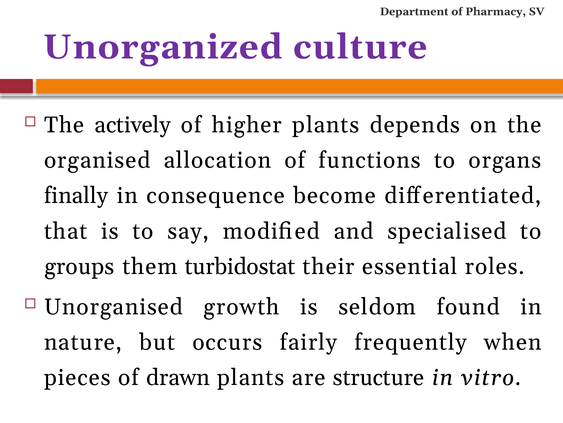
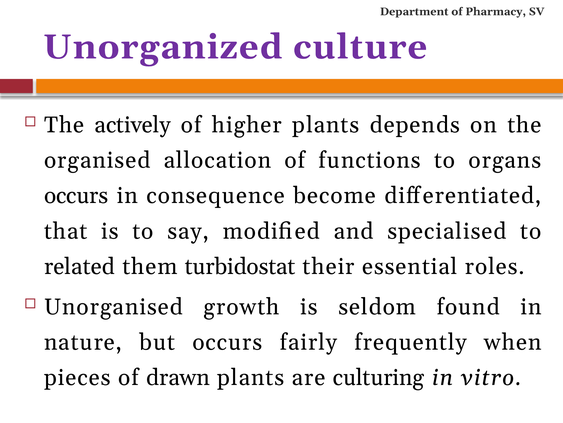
finally at (76, 195): finally -> occurs
groups: groups -> related
structure: structure -> culturing
